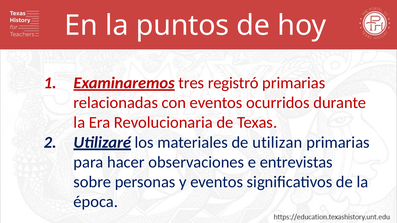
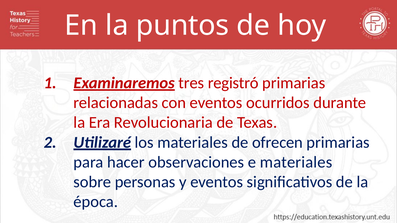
utilizan: utilizan -> ofrecen
e entrevistas: entrevistas -> materiales
